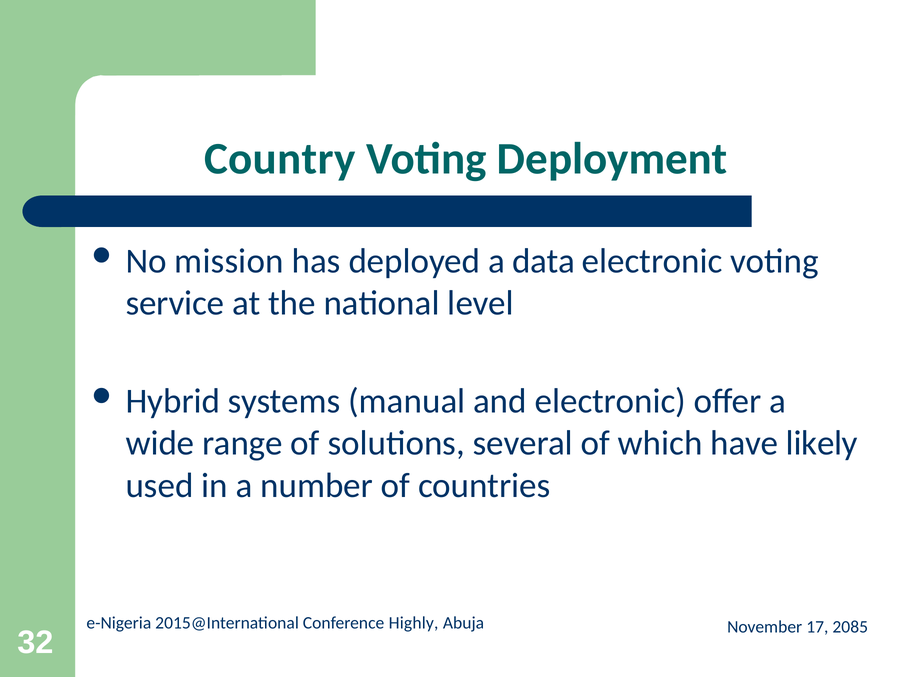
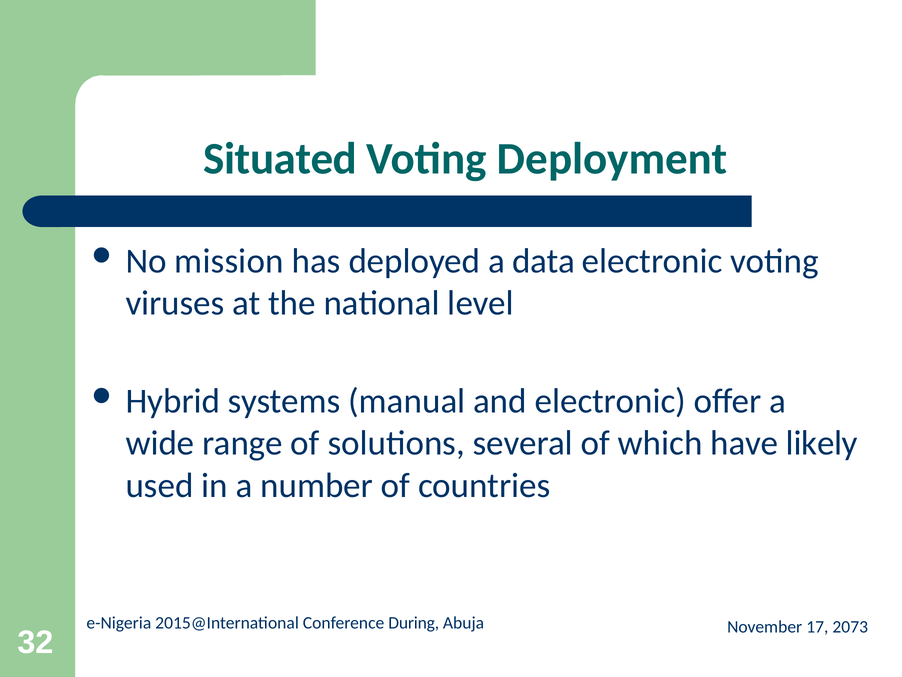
Country: Country -> Situated
service: service -> viruses
Highly: Highly -> During
2085: 2085 -> 2073
